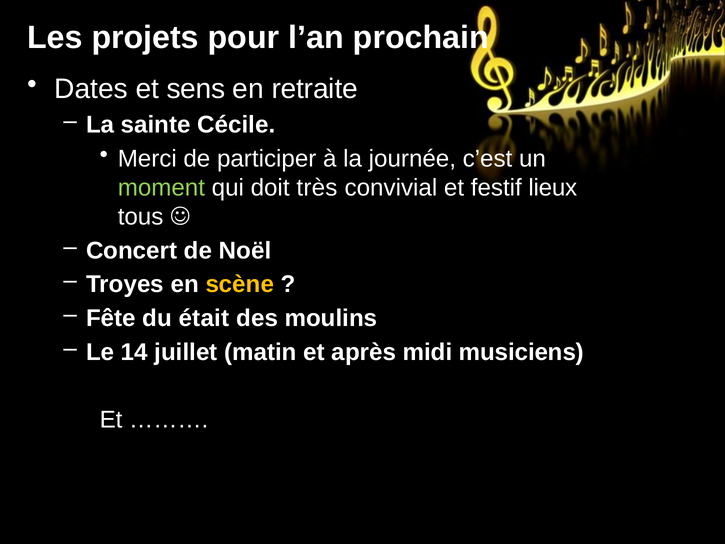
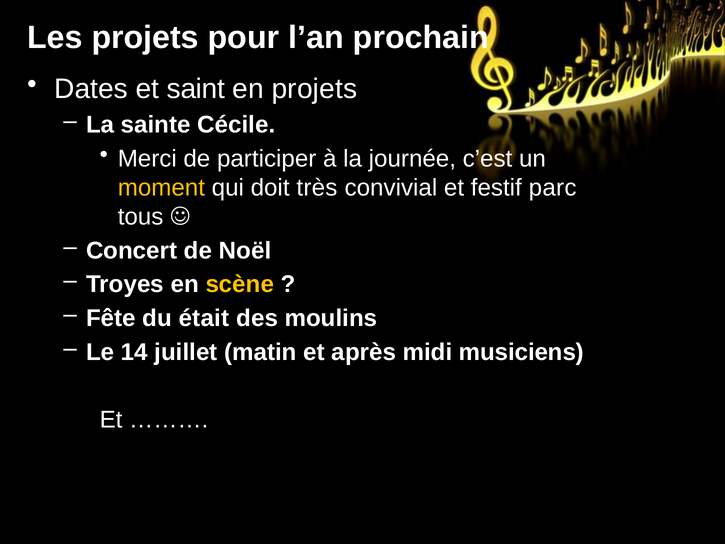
sens: sens -> saint
en retraite: retraite -> projets
moment colour: light green -> yellow
lieux: lieux -> parc
